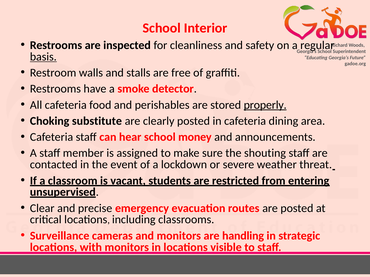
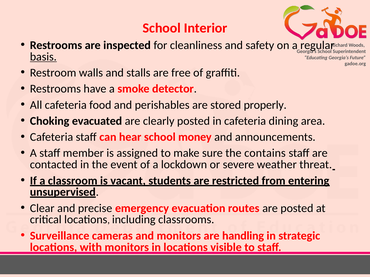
properly underline: present -> none
substitute: substitute -> evacuated
shouting: shouting -> contains
